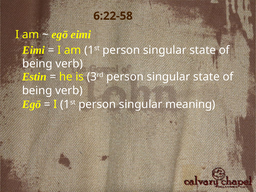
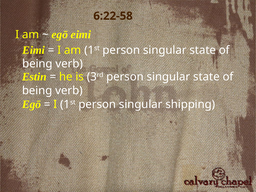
meaning: meaning -> shipping
